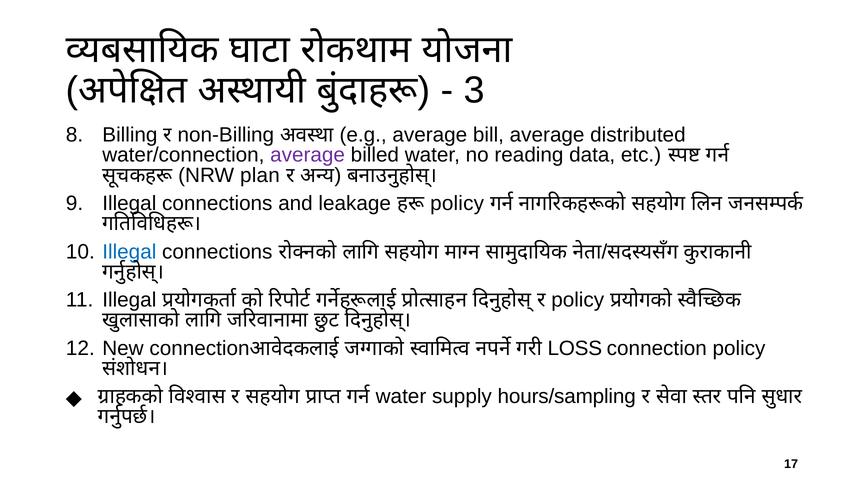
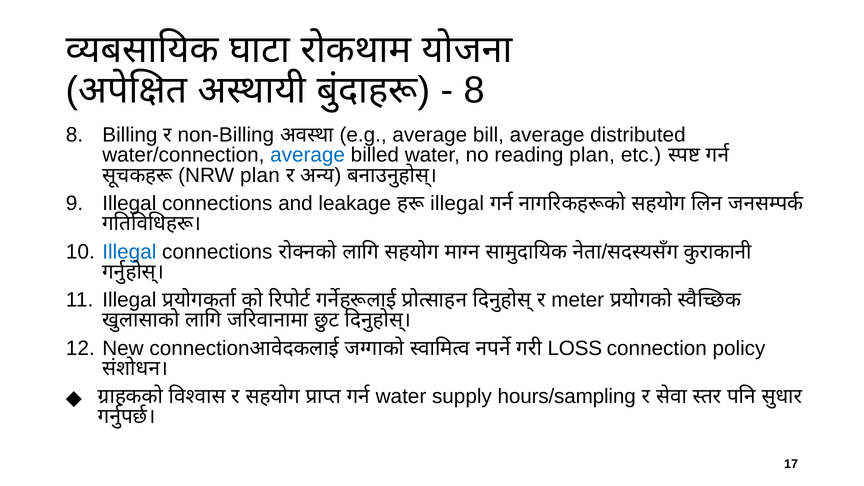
3 at (474, 90): 3 -> 8
average at (308, 155) colour: purple -> blue
reading data: data -> plan
policy at (457, 203): policy -> illegal
policy at (578, 300): policy -> meter
